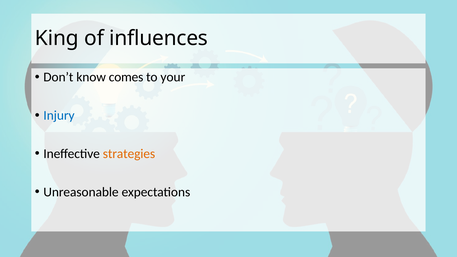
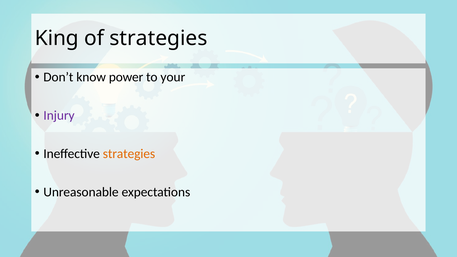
of influences: influences -> strategies
comes: comes -> power
Injury colour: blue -> purple
